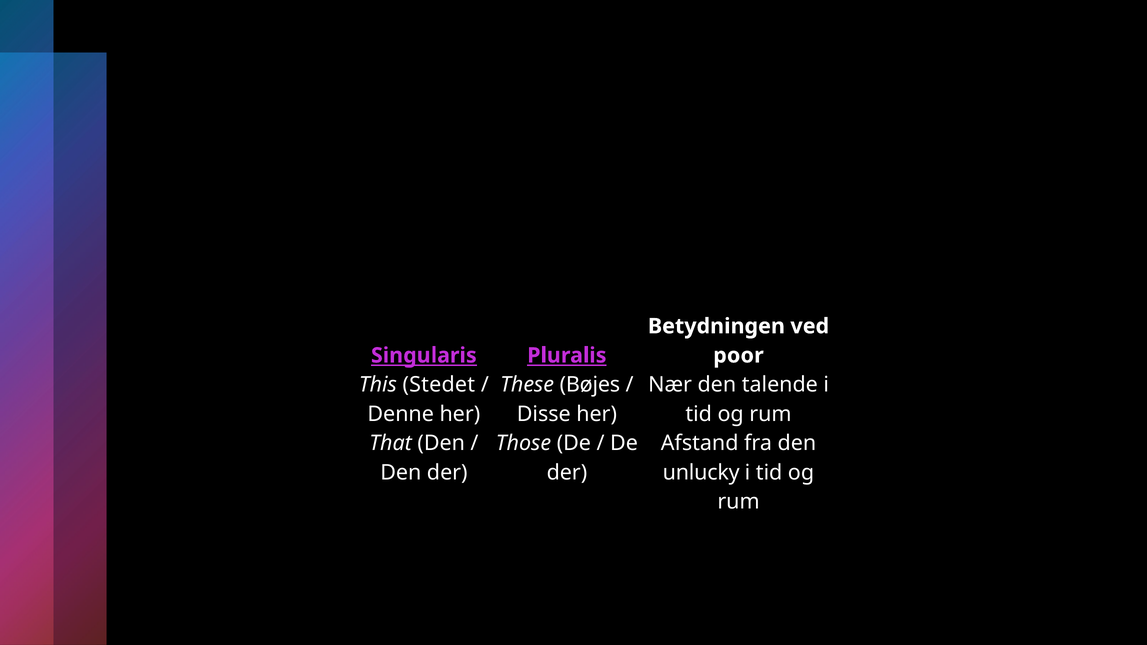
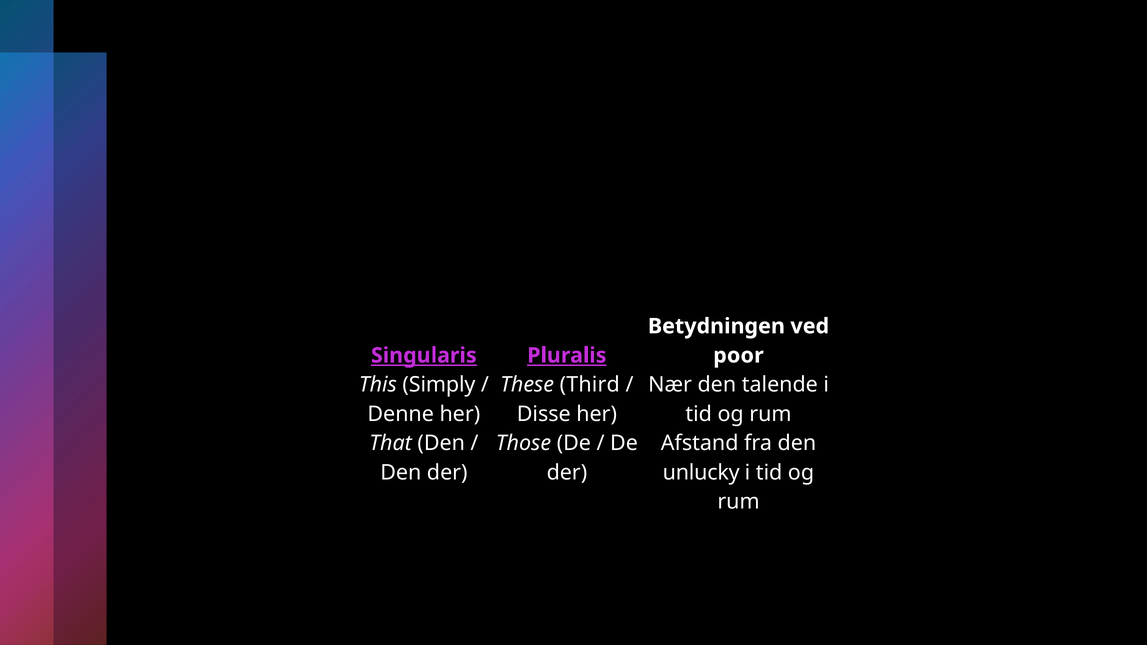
Stedet: Stedet -> Simply
Bøjes: Bøjes -> Third
